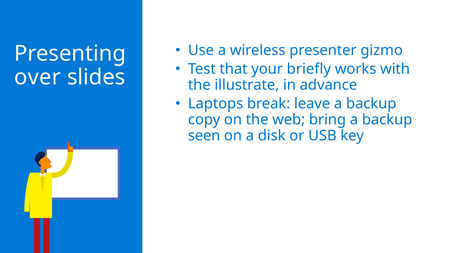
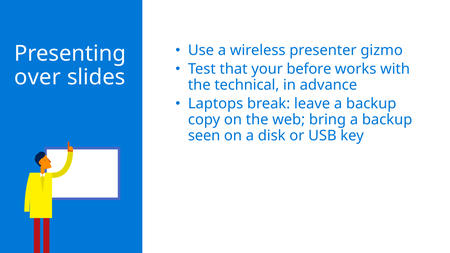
briefly: briefly -> before
illustrate: illustrate -> technical
